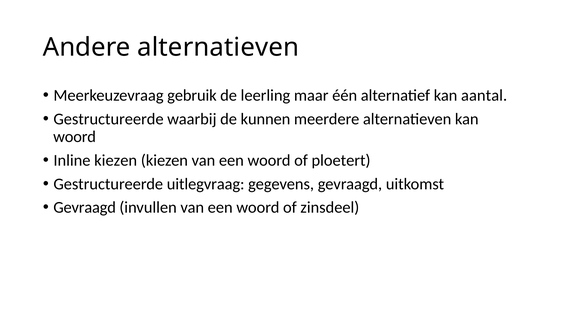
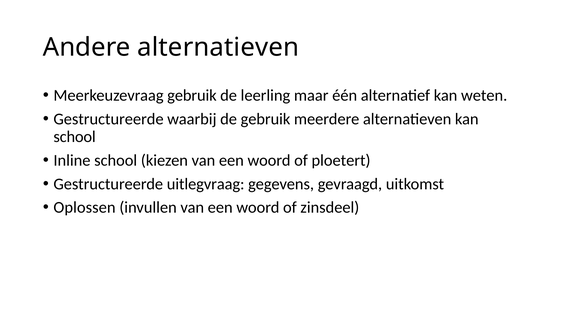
aantal: aantal -> weten
de kunnen: kunnen -> gebruik
woord at (75, 137): woord -> school
Inline kiezen: kiezen -> school
Gevraagd at (85, 207): Gevraagd -> Oplossen
